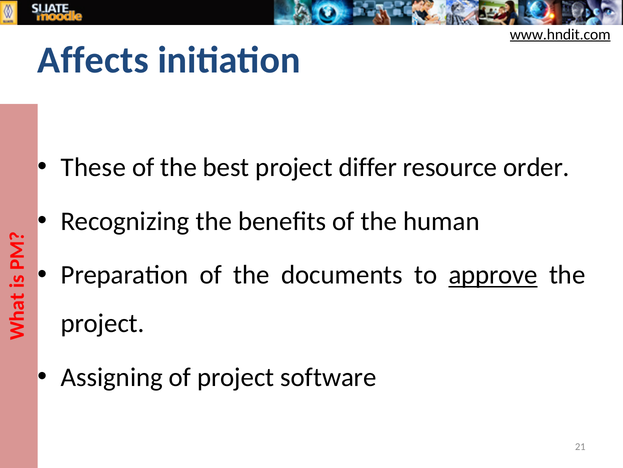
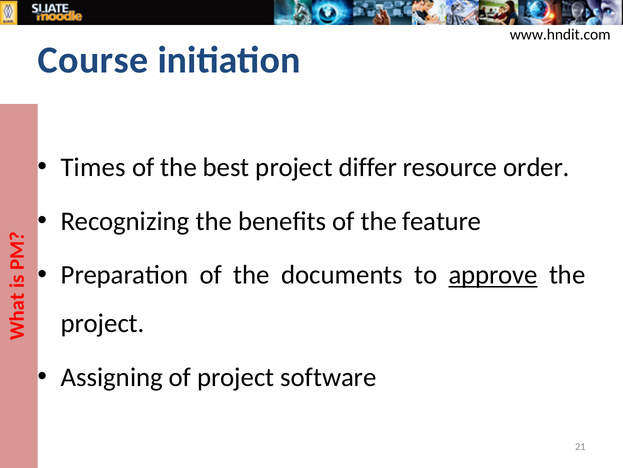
www.hndit.com underline: present -> none
Affects: Affects -> Course
These: These -> Times
human: human -> feature
